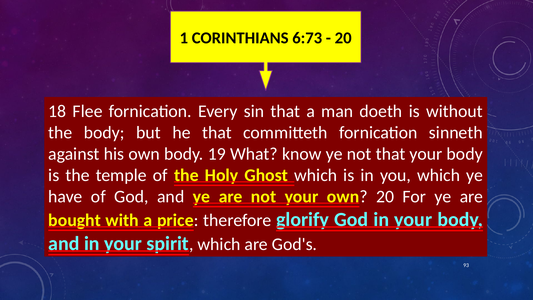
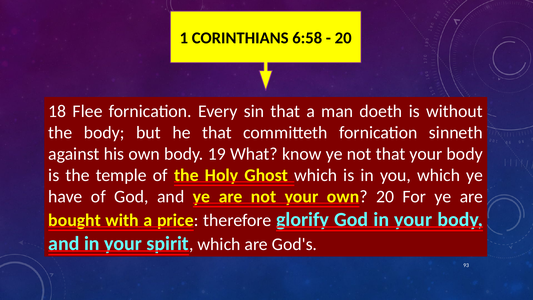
6:73: 6:73 -> 6:58
